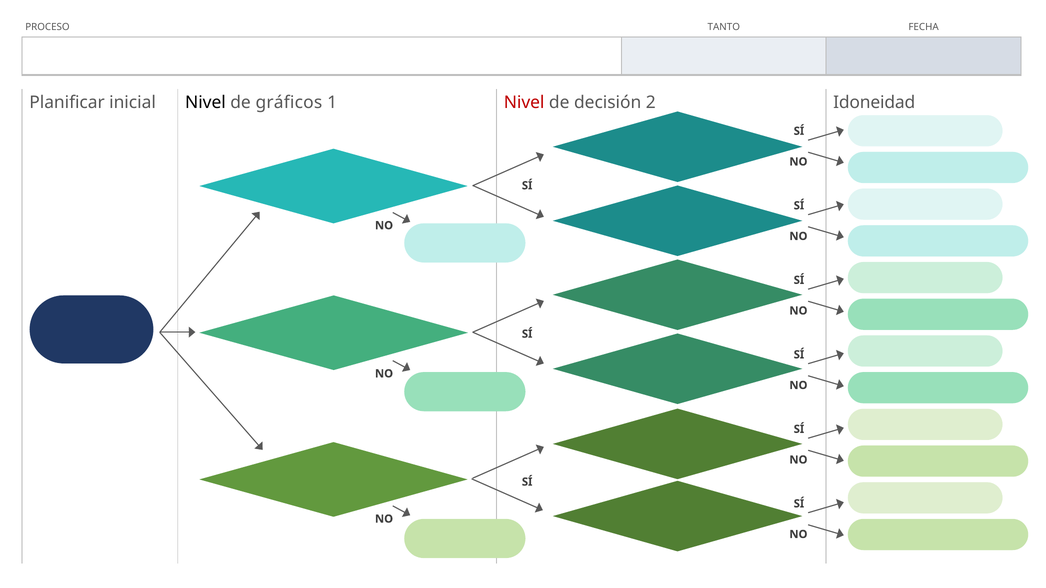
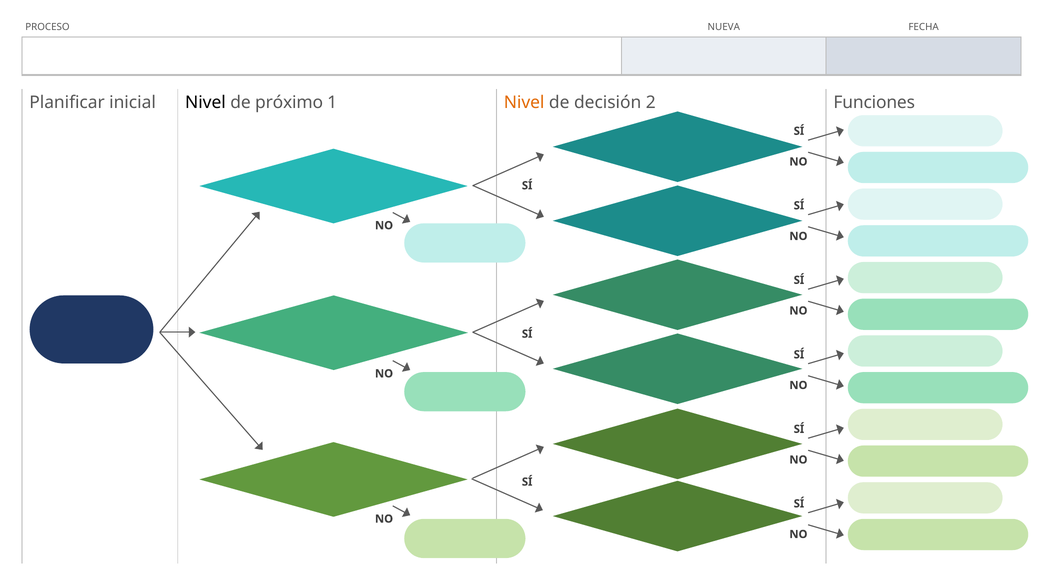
TANTO: TANTO -> NUEVA
gráficos: gráficos -> próximo
Nivel at (524, 103) colour: red -> orange
Idoneidad: Idoneidad -> Funciones
